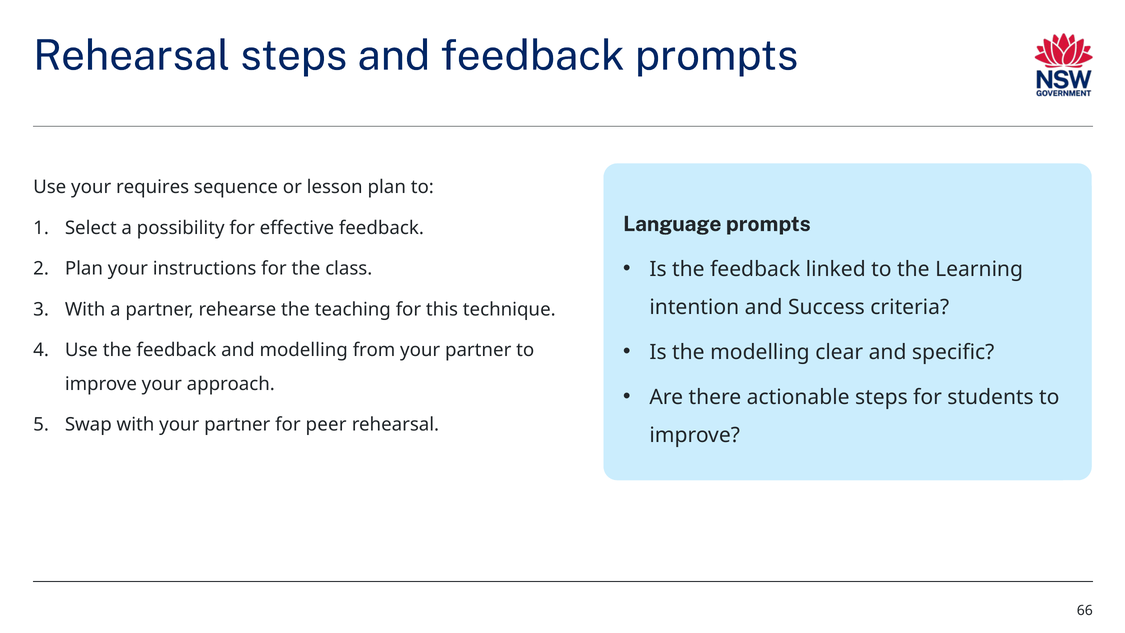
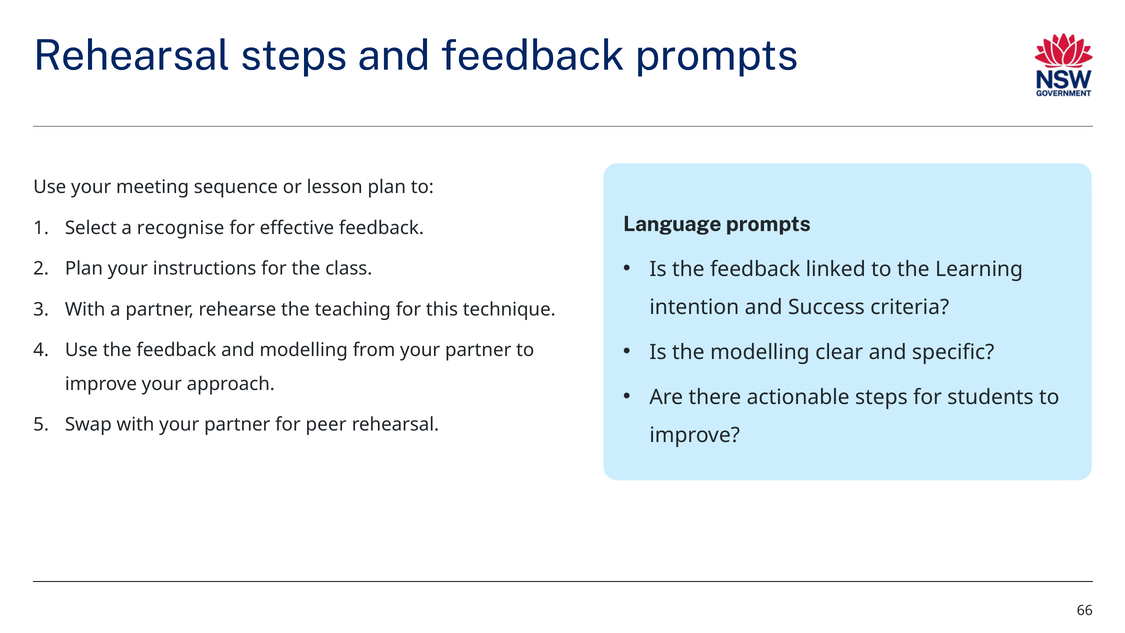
requires: requires -> meeting
possibility: possibility -> recognise
